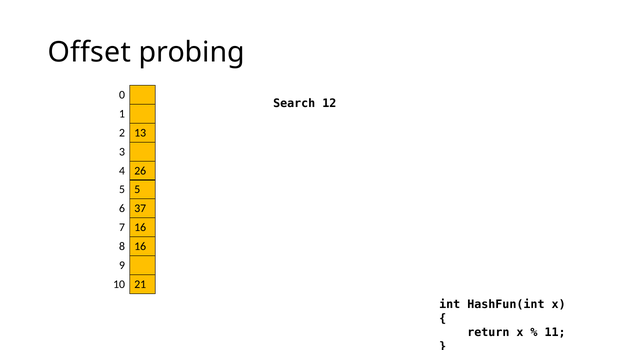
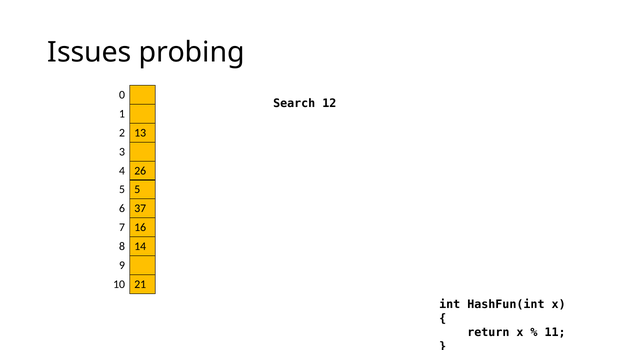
Offset: Offset -> Issues
8 16: 16 -> 14
